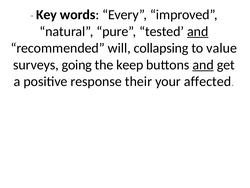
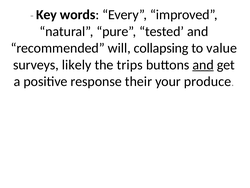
and at (198, 31) underline: present -> none
going: going -> likely
keep: keep -> trips
affected: affected -> produce
